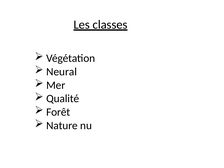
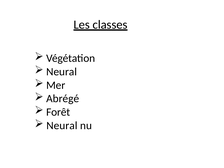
Qualité: Qualité -> Abrégé
Nature at (62, 126): Nature -> Neural
